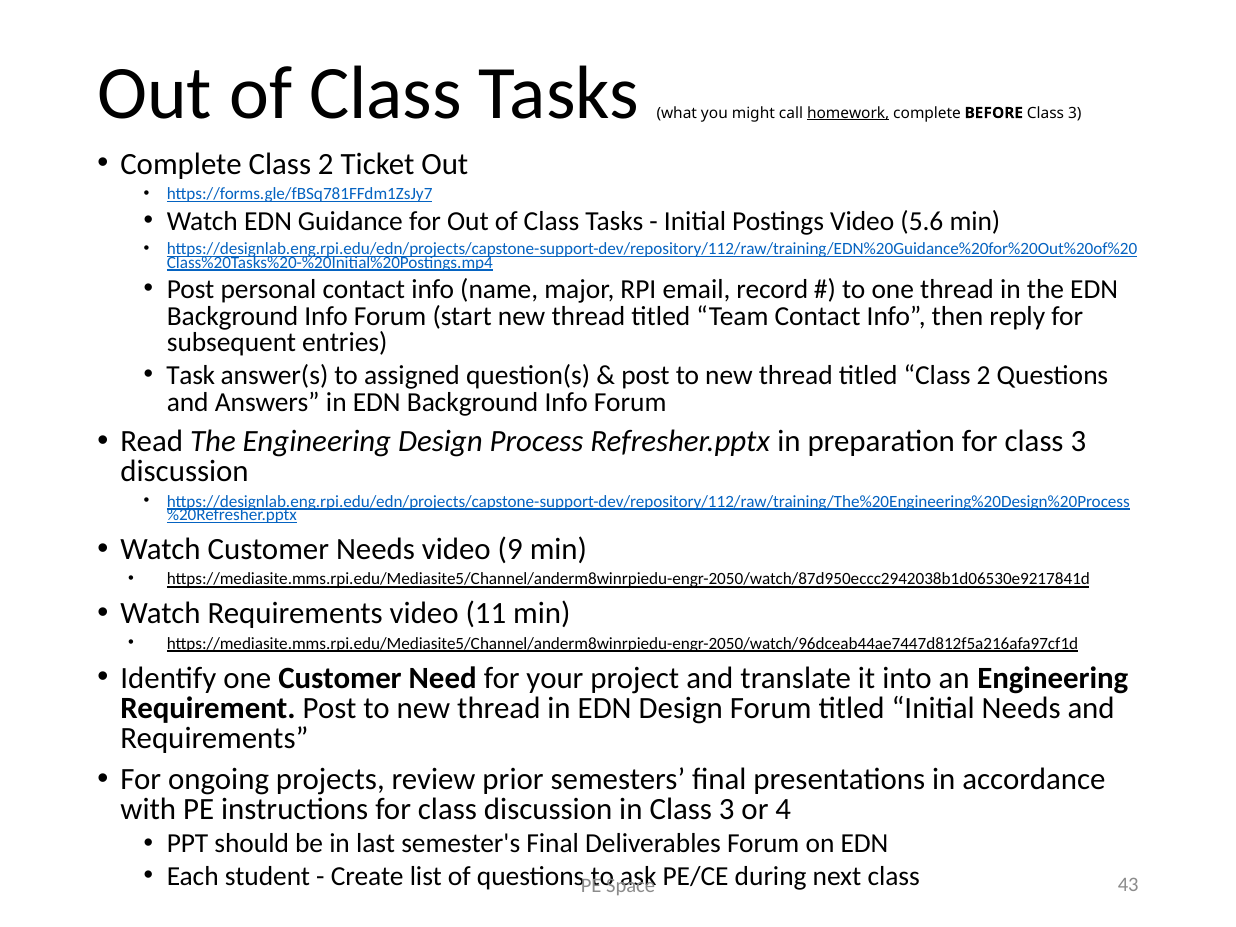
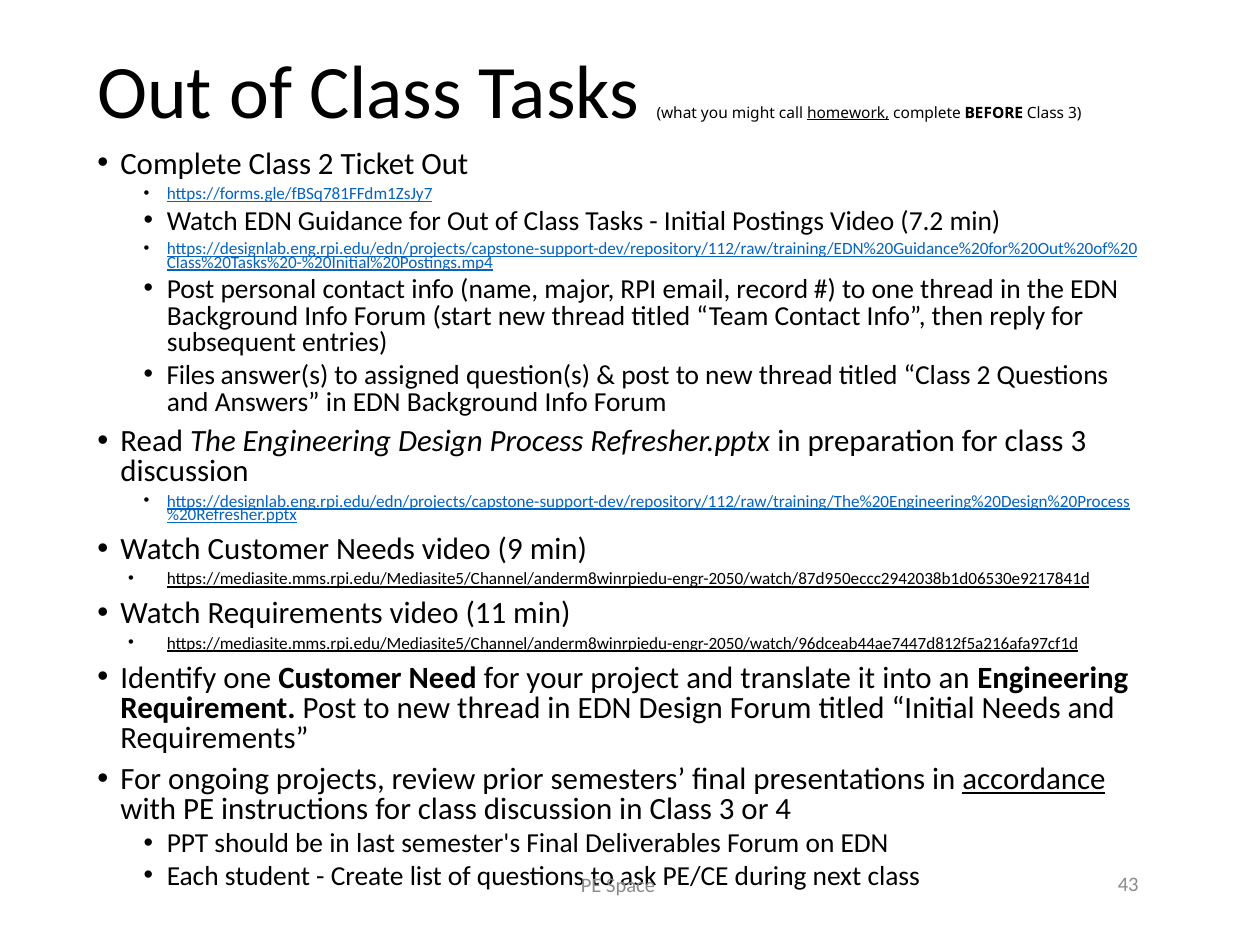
5.6: 5.6 -> 7.2
Task: Task -> Files
accordance underline: none -> present
